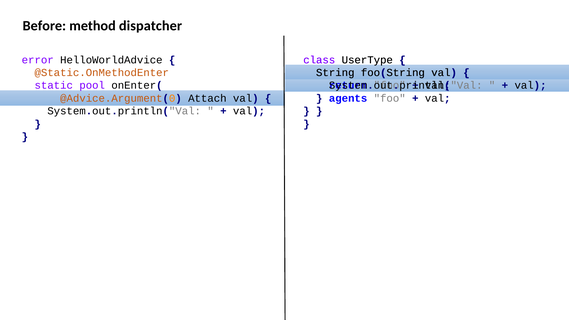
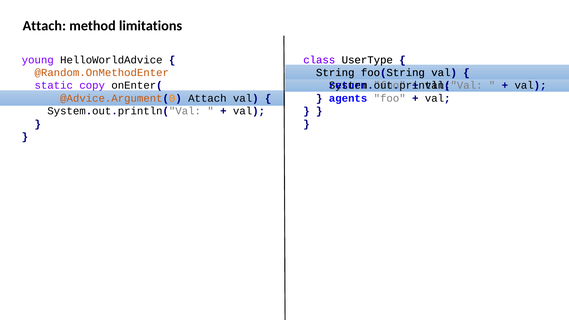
Before at (44, 26): Before -> Attach
dispatcher: dispatcher -> limitations
error: error -> young
@Static.OnMethodEnter: @Static.OnMethodEnter -> @Random.OnMethodEnter
pool: pool -> copy
